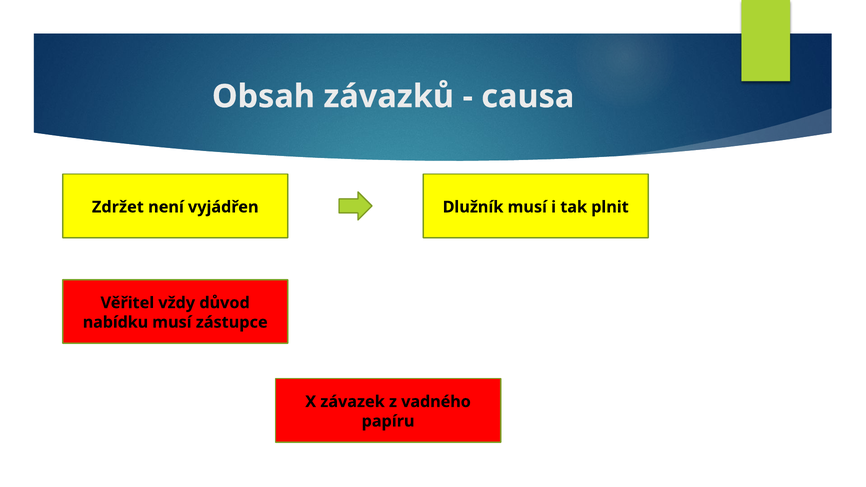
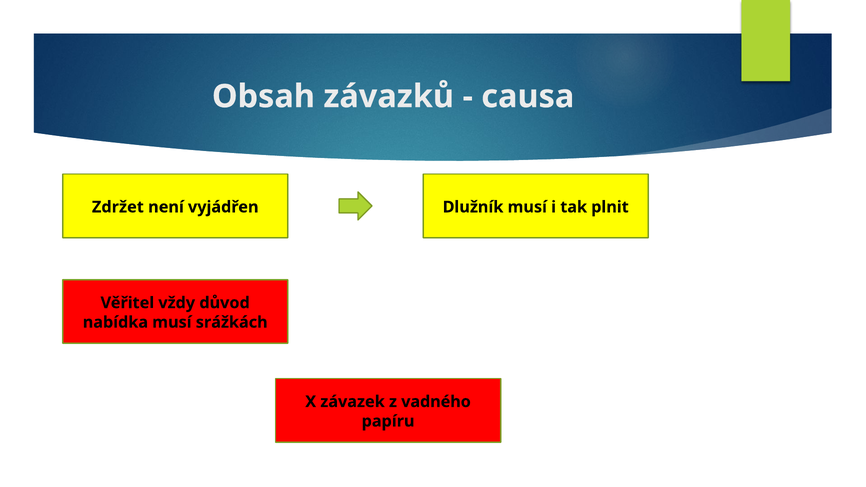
nabídku: nabídku -> nabídka
zástupce: zástupce -> srážkách
